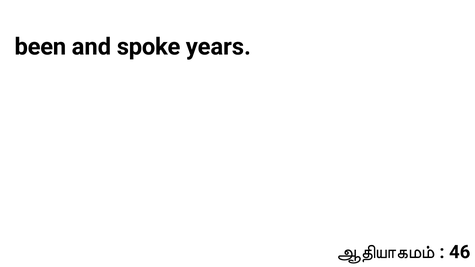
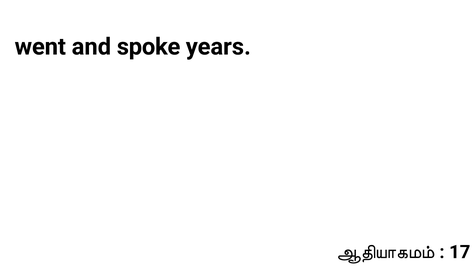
been: been -> went
46: 46 -> 17
